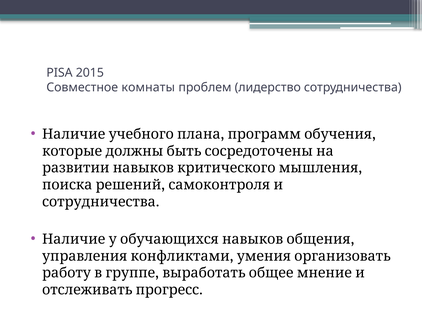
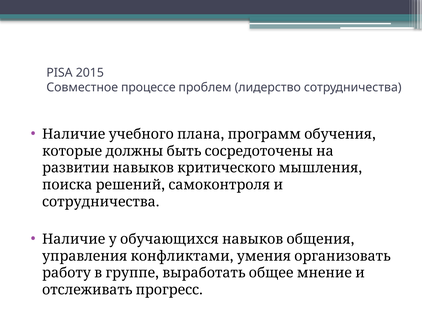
комнаты: комнаты -> процессе
